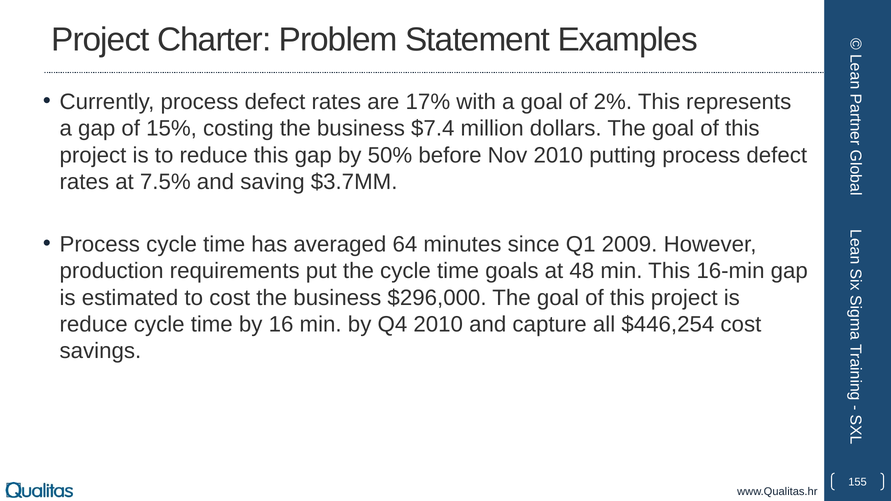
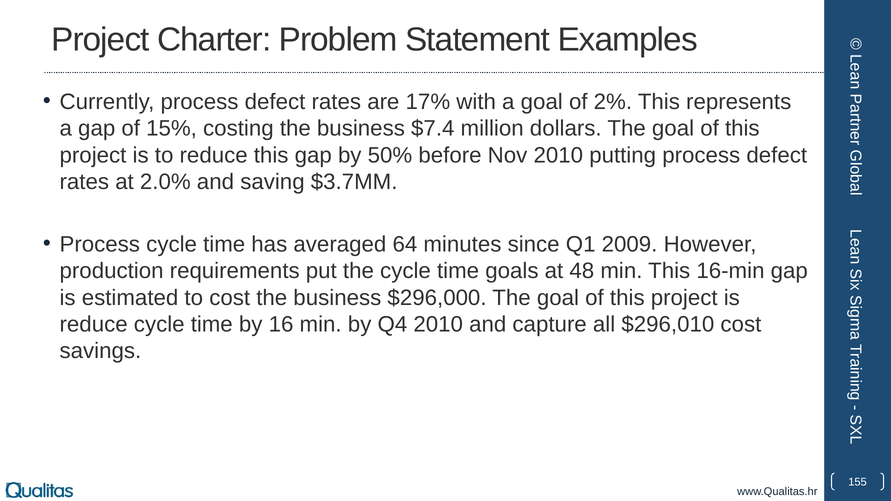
7.5%: 7.5% -> 2.0%
$446,254: $446,254 -> $296,010
